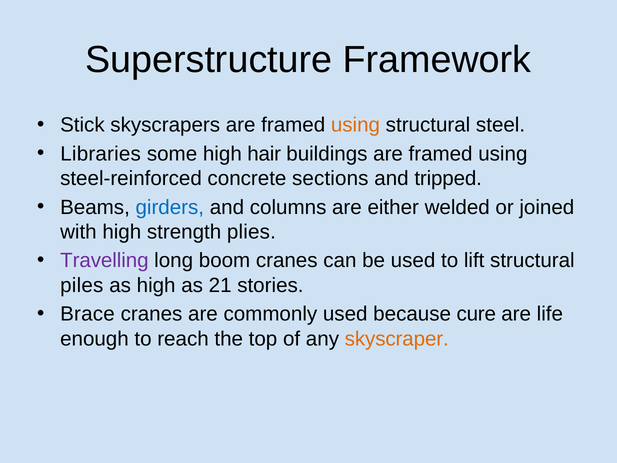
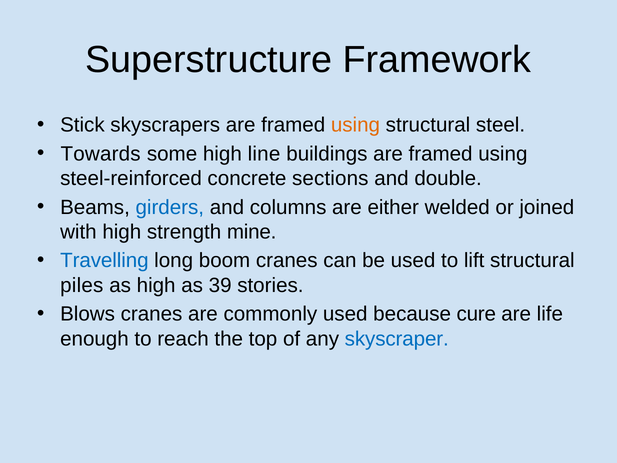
Libraries: Libraries -> Towards
hair: hair -> line
tripped: tripped -> double
plies: plies -> mine
Travelling colour: purple -> blue
21: 21 -> 39
Brace: Brace -> Blows
skyscraper colour: orange -> blue
